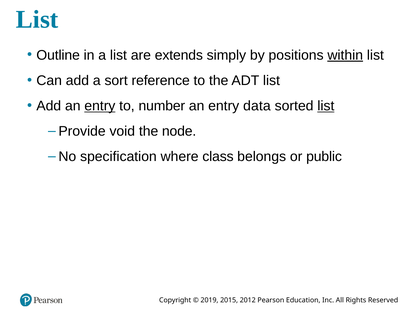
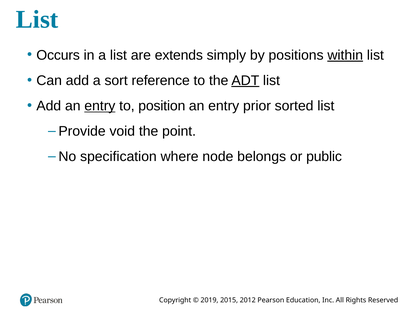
Outline: Outline -> Occurs
ADT underline: none -> present
number: number -> position
data: data -> prior
list at (326, 106) underline: present -> none
node: node -> point
class: class -> node
